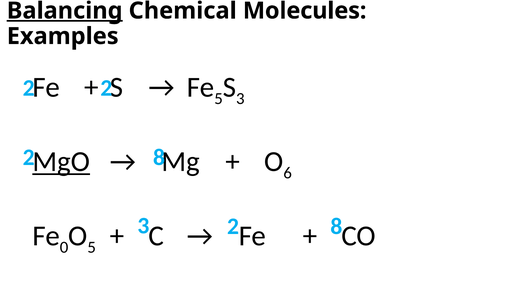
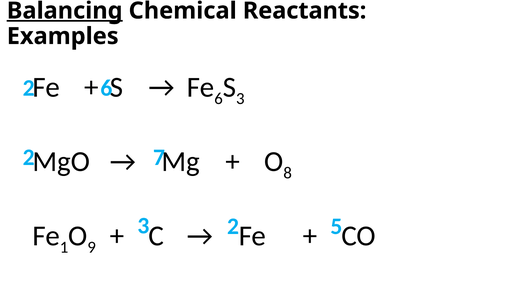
Molecules: Molecules -> Reactants
Fe 5: 5 -> 6
2 at (107, 88): 2 -> 6
8 at (159, 157): 8 -> 7
MgO underline: present -> none
6: 6 -> 8
8 at (336, 226): 8 -> 5
0: 0 -> 1
5 at (92, 247): 5 -> 9
